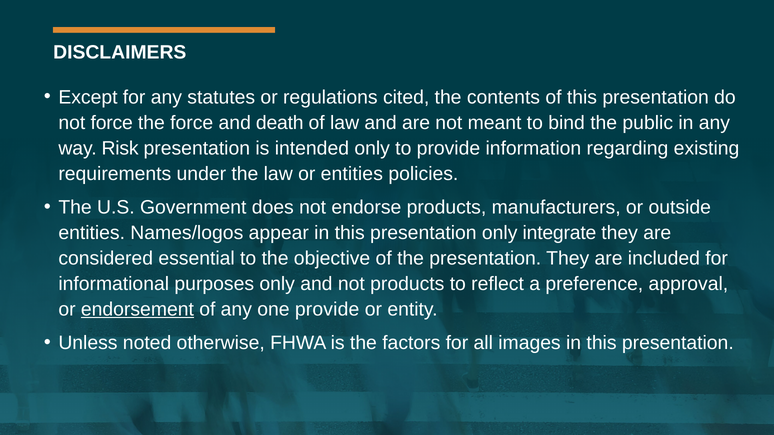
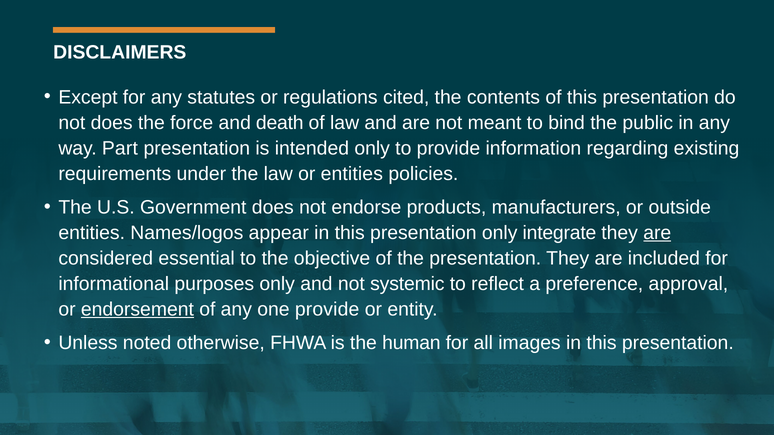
not force: force -> does
Risk: Risk -> Part
are at (657, 233) underline: none -> present
not products: products -> systemic
factors: factors -> human
